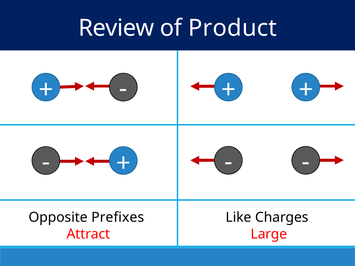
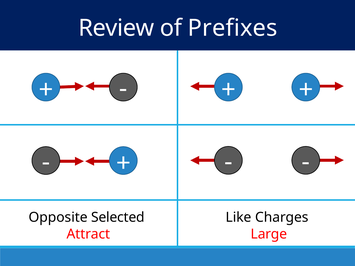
Product: Product -> Prefixes
Prefixes: Prefixes -> Selected
